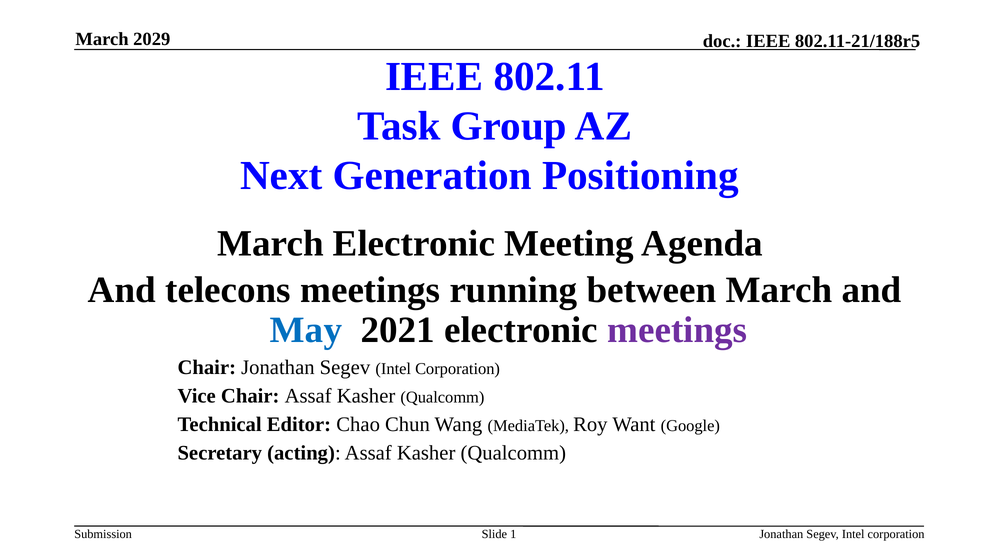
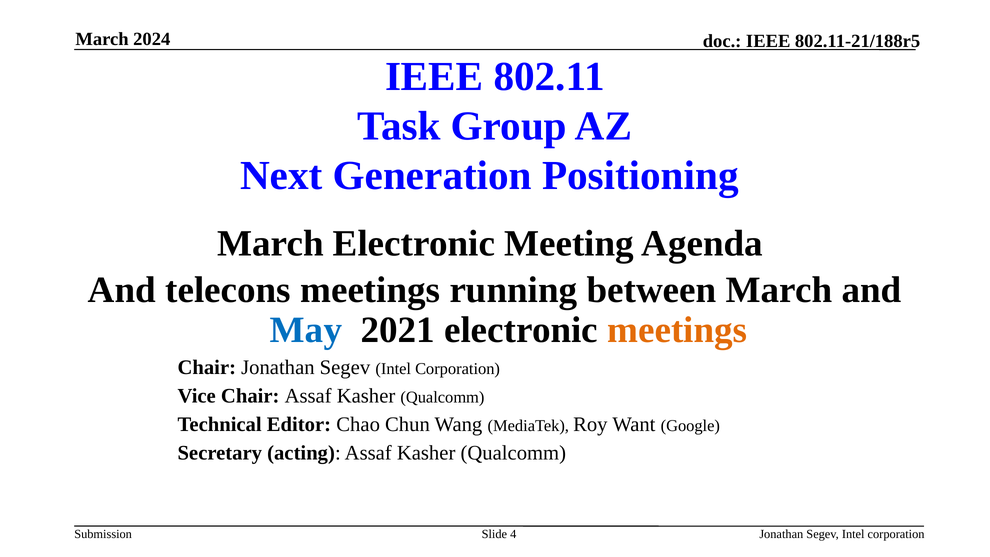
2029: 2029 -> 2024
meetings at (677, 330) colour: purple -> orange
1: 1 -> 4
